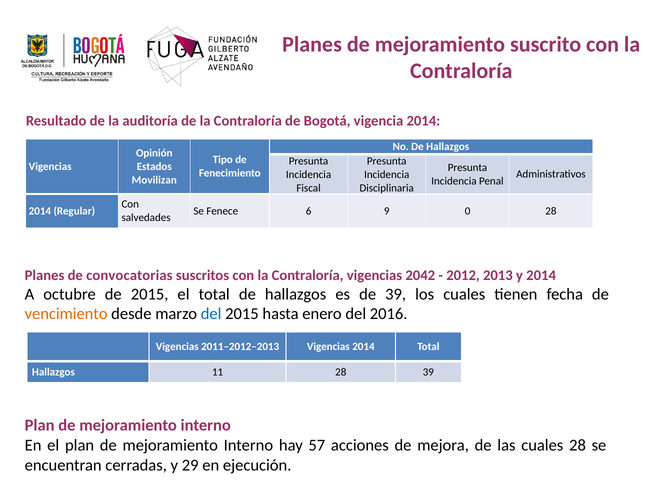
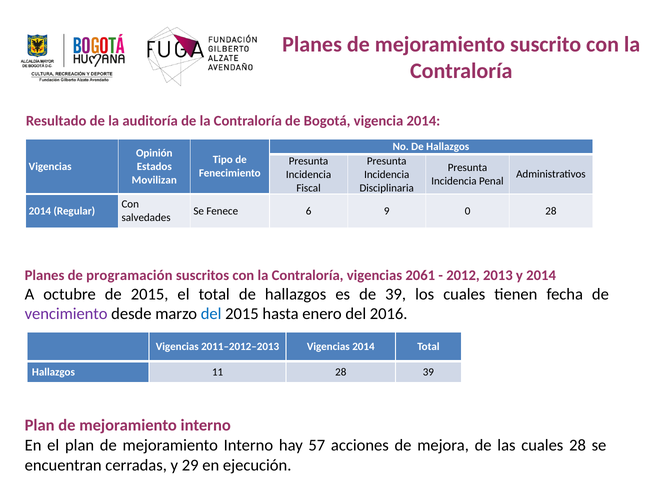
convocatorias: convocatorias -> programación
2042: 2042 -> 2061
vencimiento colour: orange -> purple
